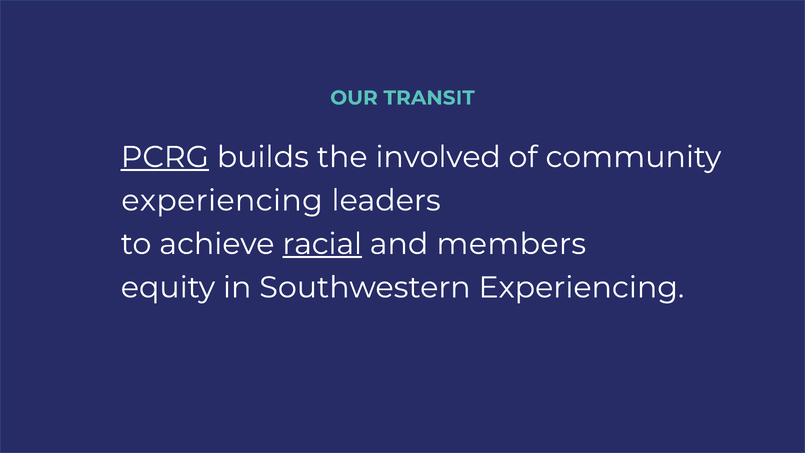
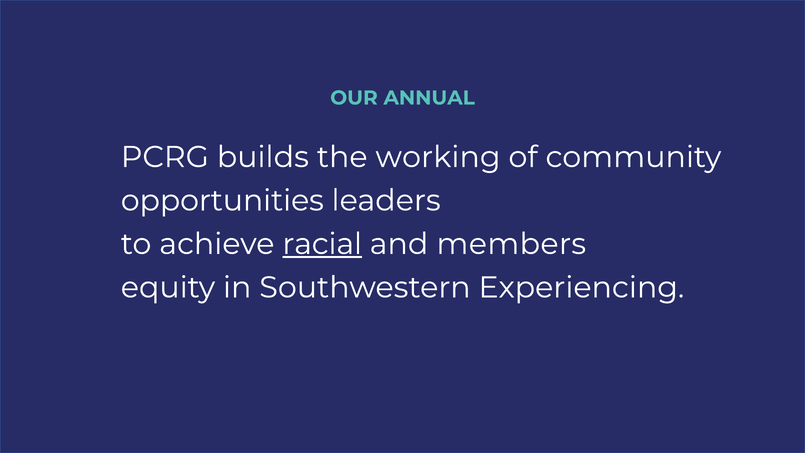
TRANSIT: TRANSIT -> ANNUAL
PCRG underline: present -> none
involved: involved -> working
experiencing at (222, 200): experiencing -> opportunities
